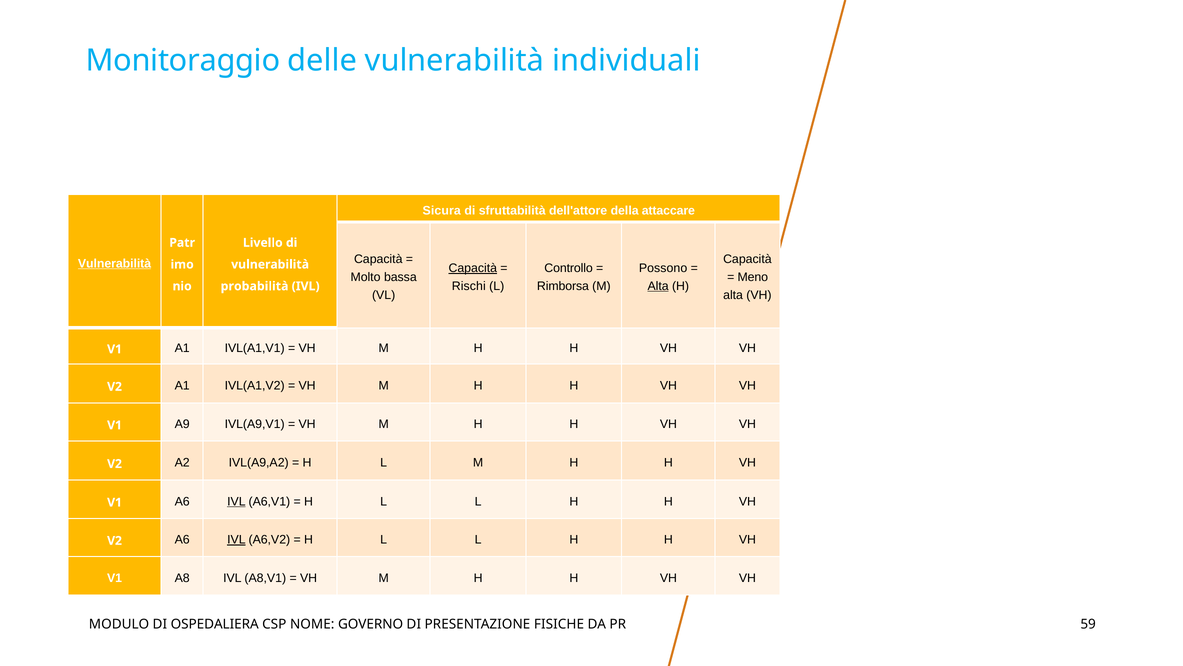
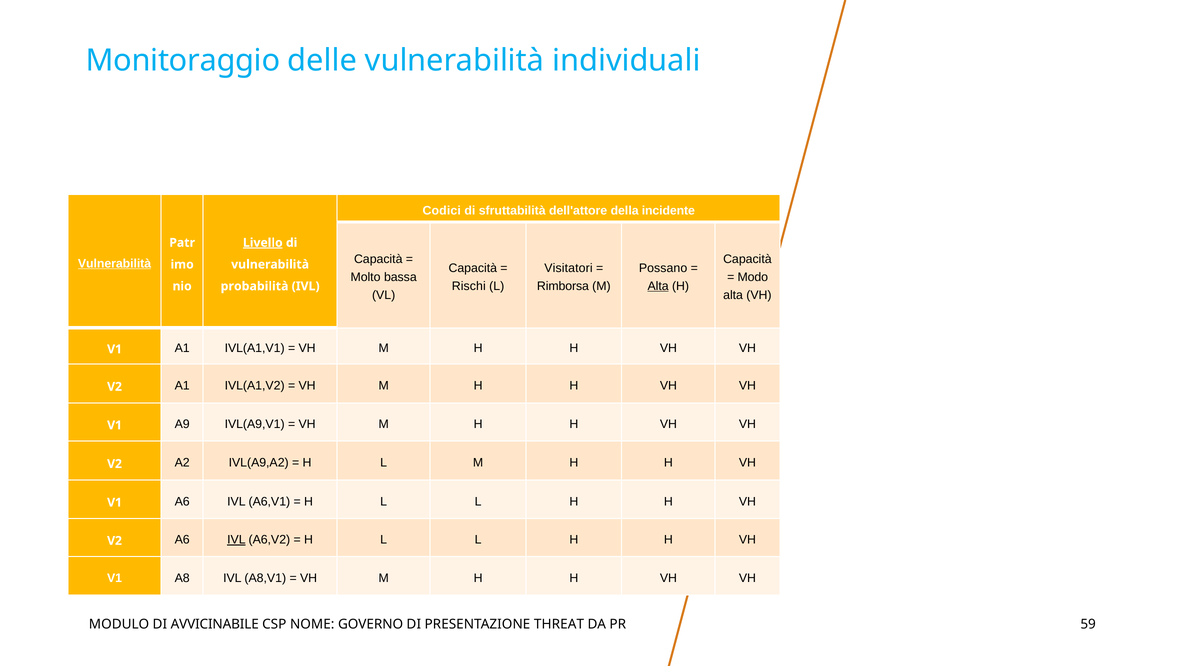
Sicura: Sicura -> Codici
attaccare: attaccare -> incidente
Livello underline: none -> present
Capacità at (473, 268) underline: present -> none
Controllo: Controllo -> Visitatori
Possono: Possono -> Possano
Meno: Meno -> Modo
IVL at (236, 501) underline: present -> none
OSPEDALIERA: OSPEDALIERA -> AVVICINABILE
FISICHE: FISICHE -> THREAT
